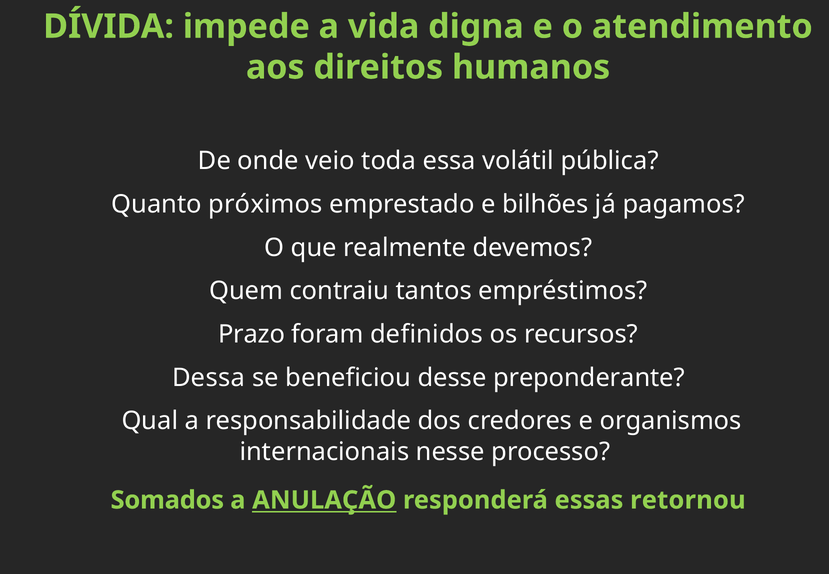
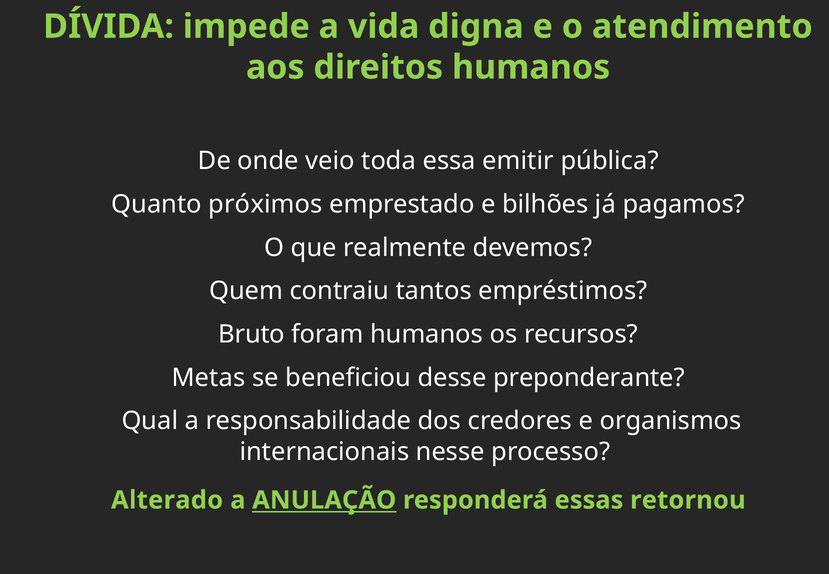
volátil: volátil -> emitir
Prazo: Prazo -> Bruto
foram definidos: definidos -> humanos
Dessa: Dessa -> Metas
Somados: Somados -> Alterado
